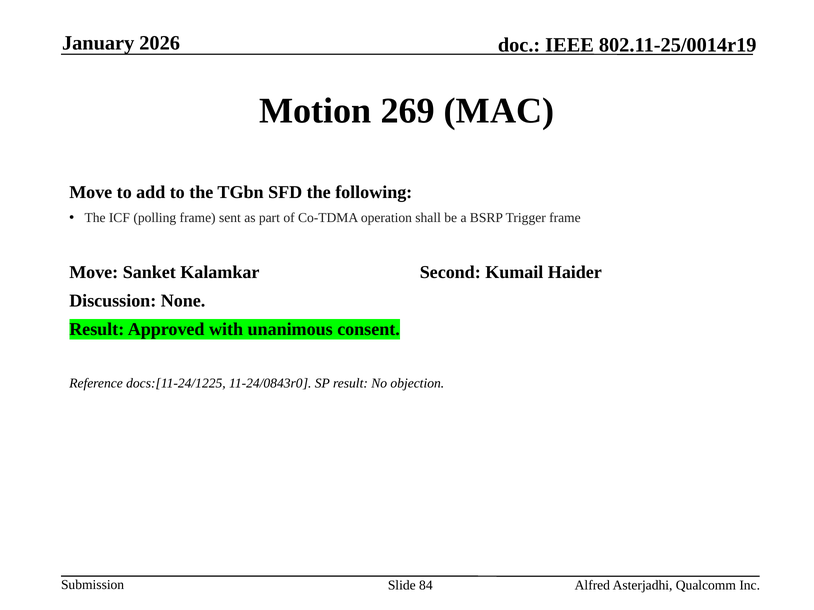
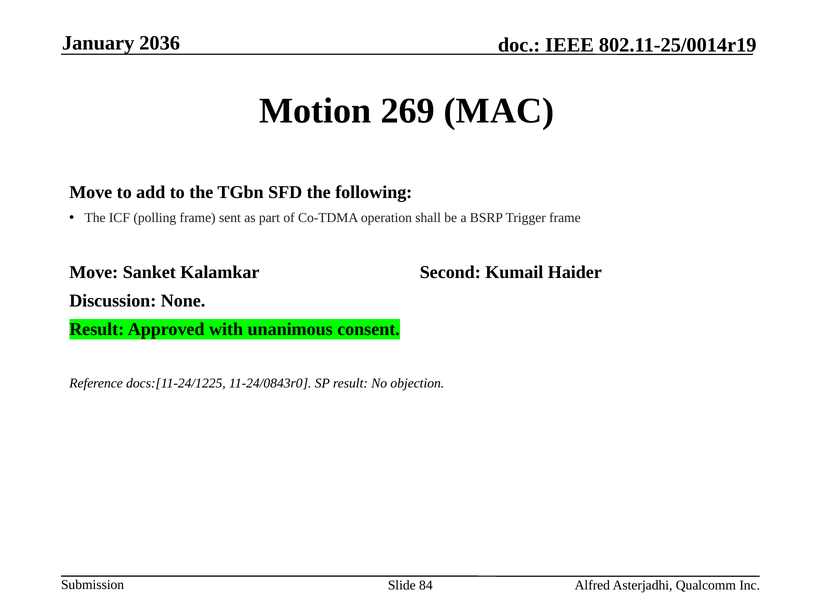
2026: 2026 -> 2036
